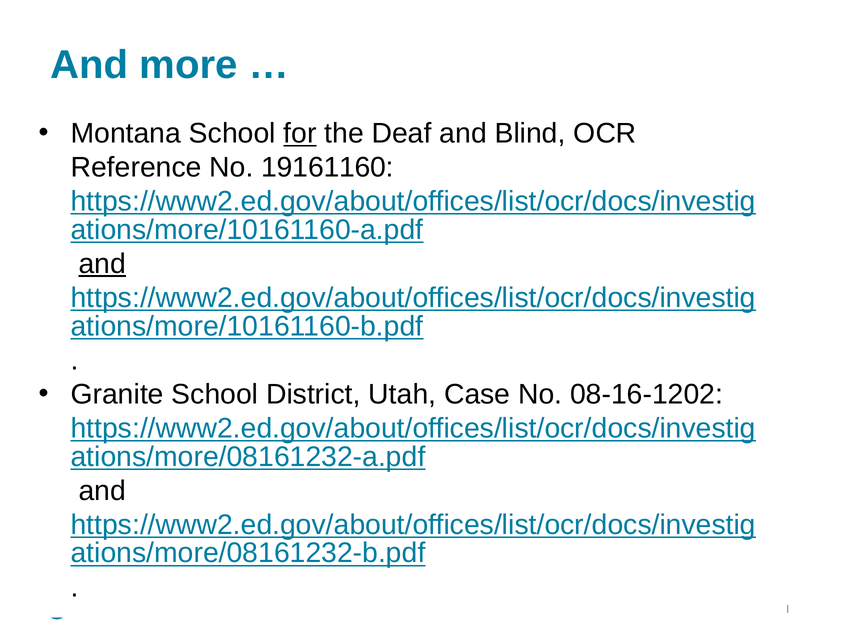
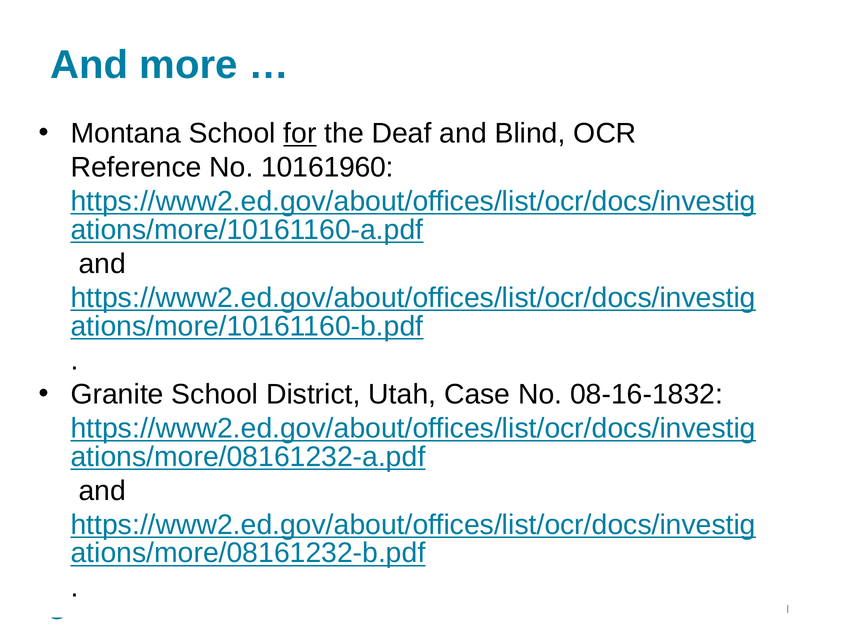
19161160: 19161160 -> 10161960
and at (102, 264) underline: present -> none
08-16-1202: 08-16-1202 -> 08-16-1832
